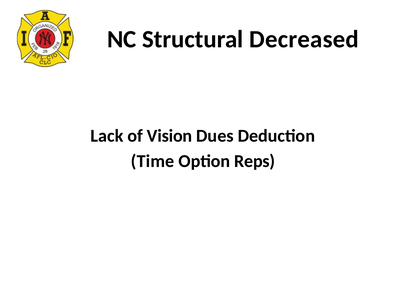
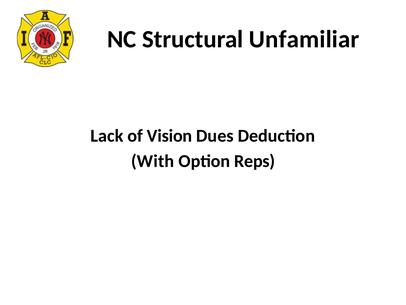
Decreased: Decreased -> Unfamiliar
Time: Time -> With
